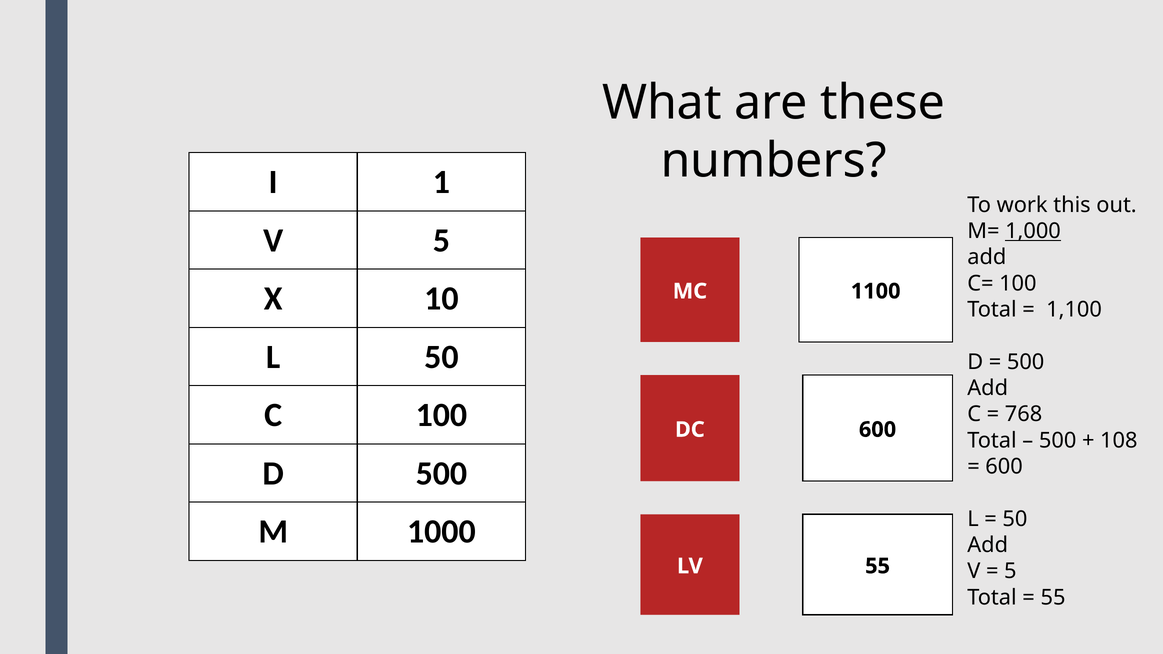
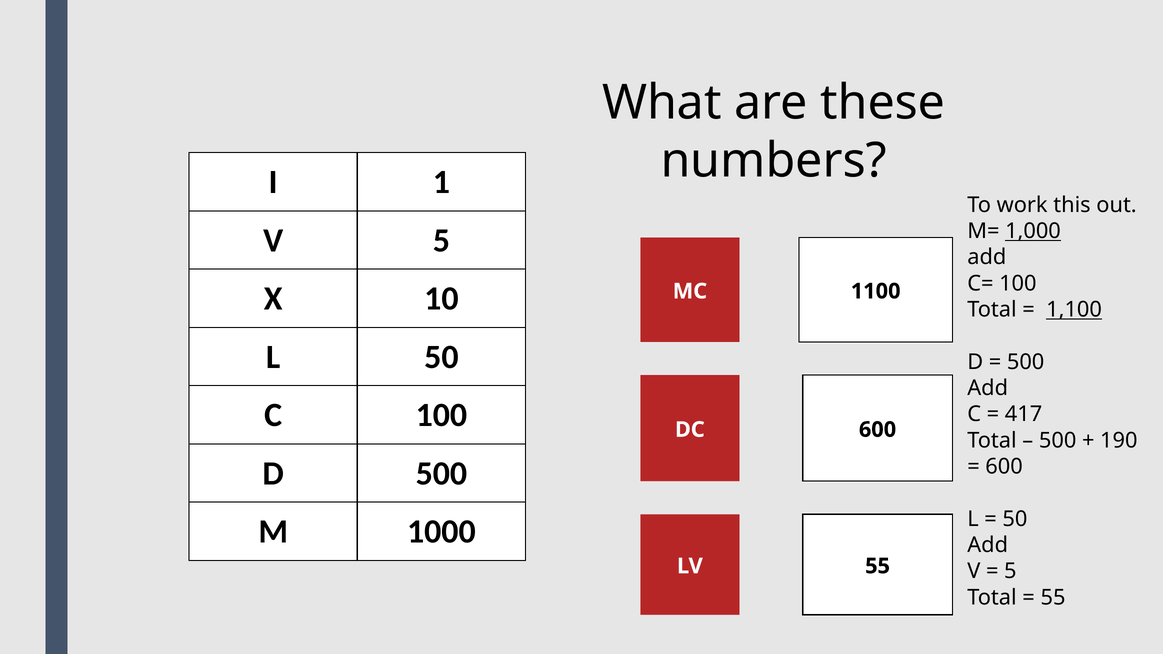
1,100 underline: none -> present
768: 768 -> 417
108: 108 -> 190
